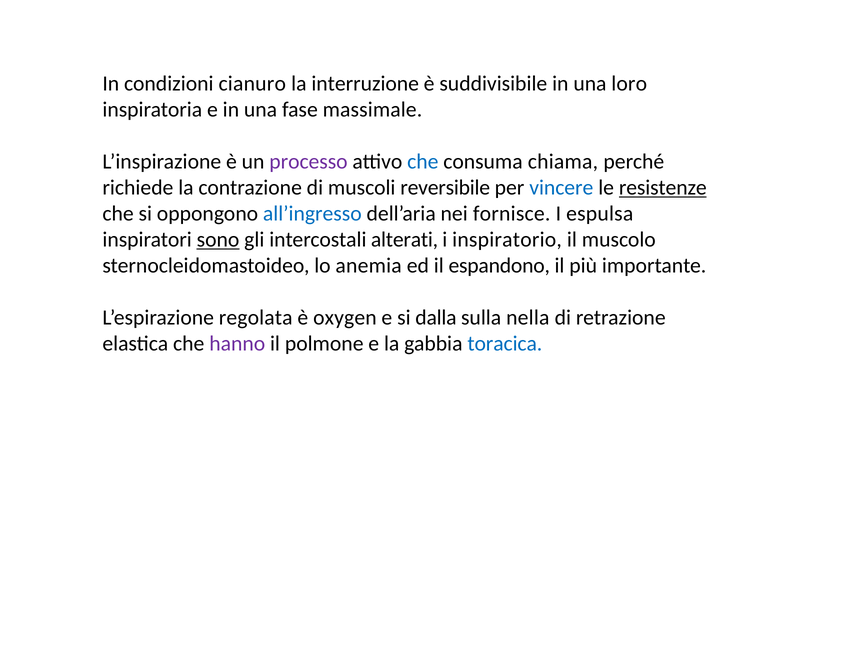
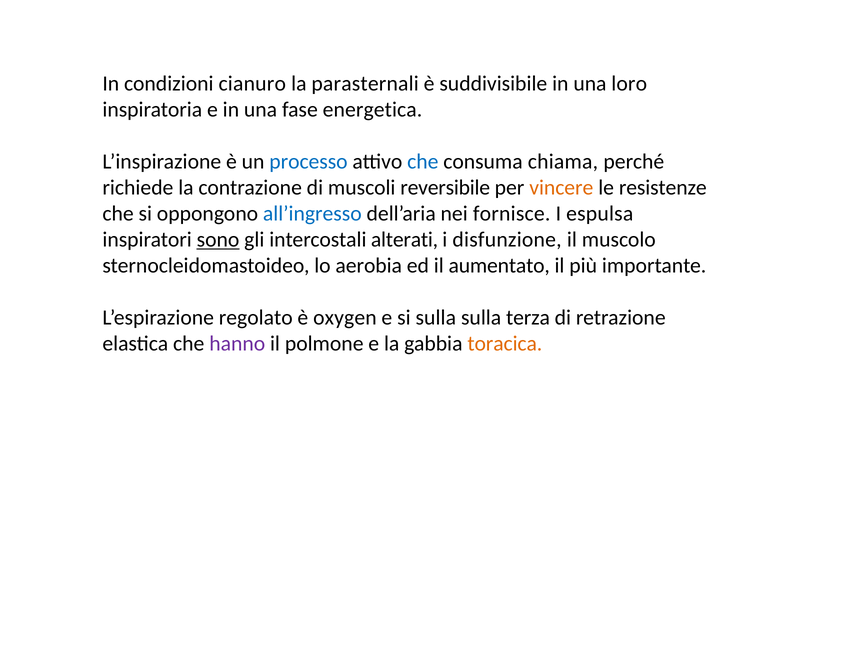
interruzione: interruzione -> parasternali
massimale: massimale -> energetica
processo colour: purple -> blue
vincere colour: blue -> orange
resistenze underline: present -> none
inspiratorio: inspiratorio -> disfunzione
anemia: anemia -> aerobia
espandono: espandono -> aumentato
regolata: regolata -> regolato
si dalla: dalla -> sulla
nella: nella -> terza
toracica colour: blue -> orange
